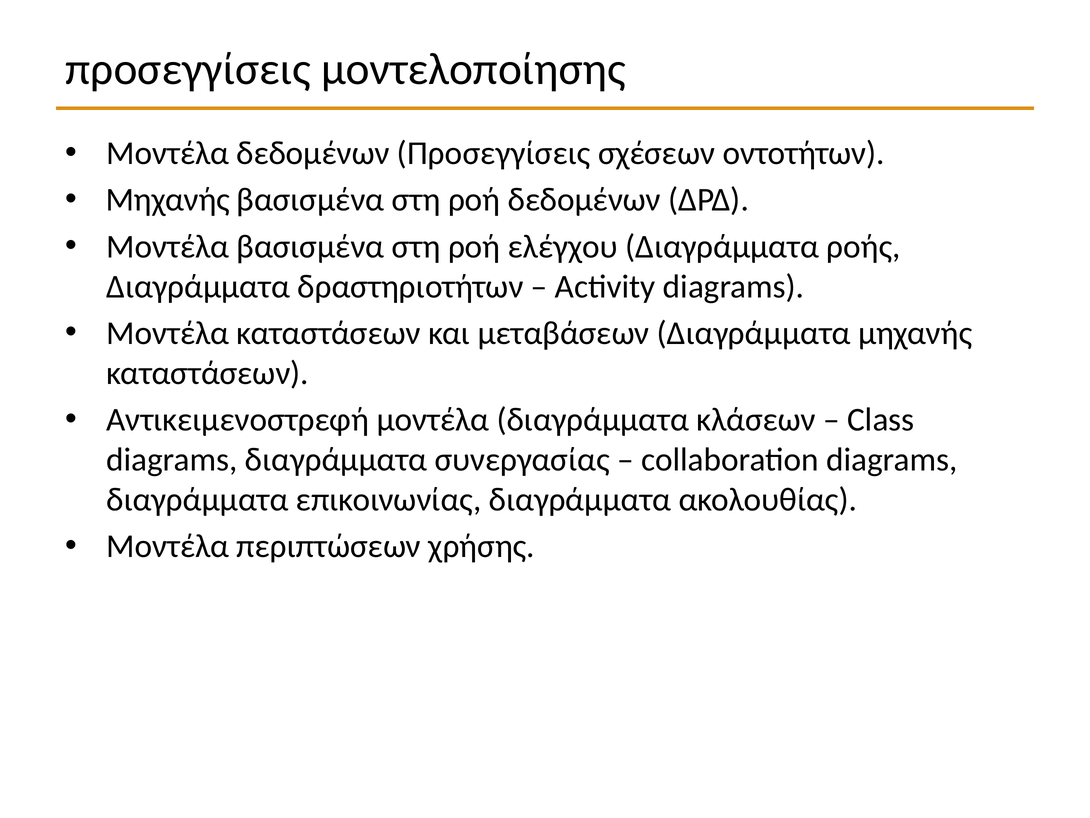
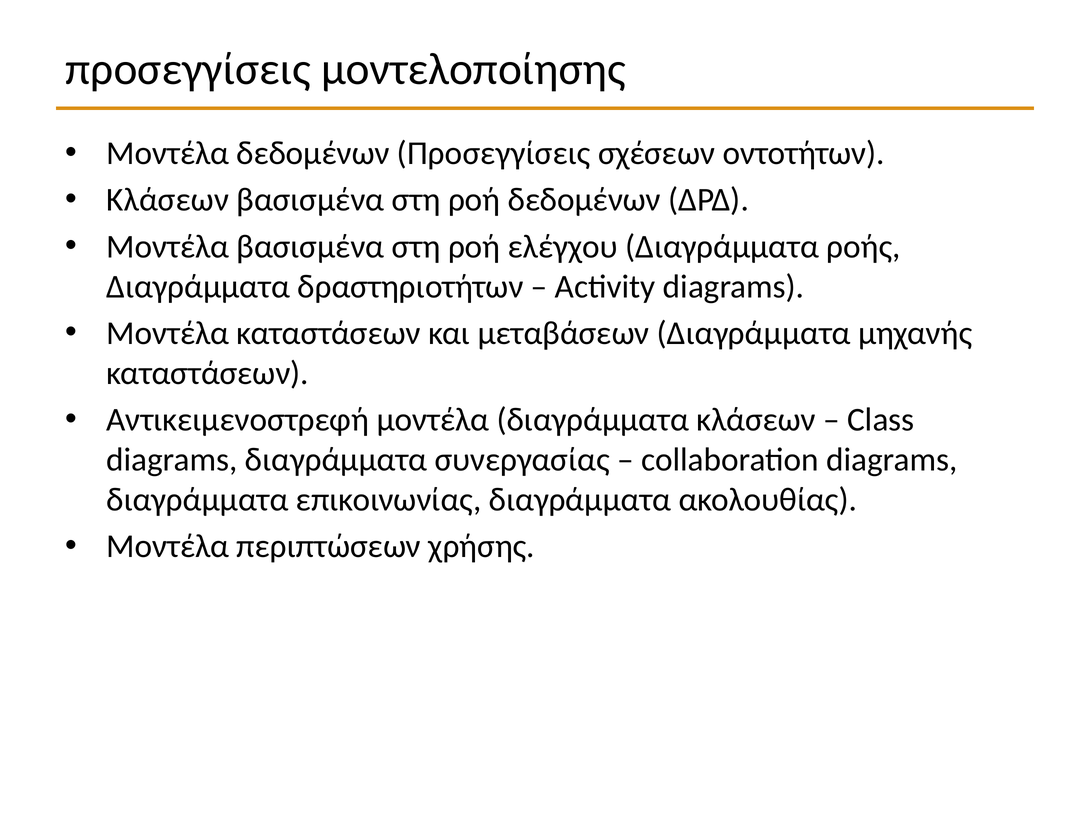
Μηχανής at (168, 200): Μηχανής -> Κλάσεων
